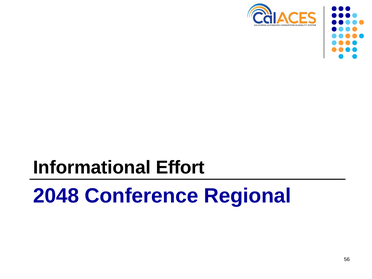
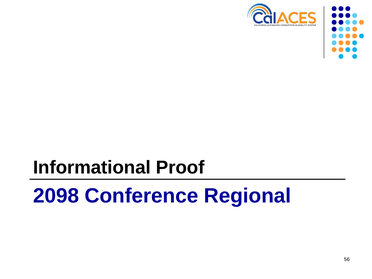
Effort: Effort -> Proof
2048: 2048 -> 2098
